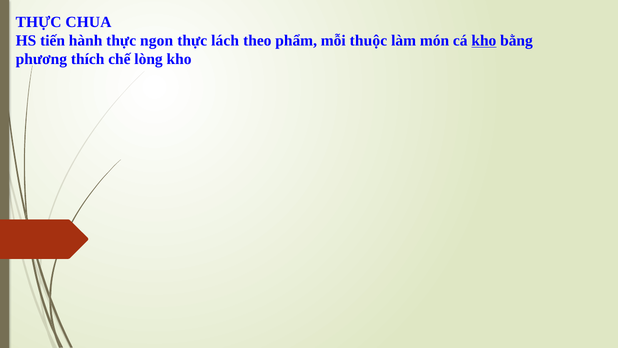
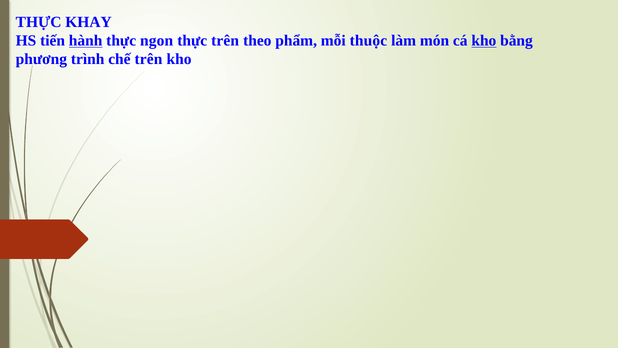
CHUA: CHUA -> KHAY
hành underline: none -> present
thực lách: lách -> trên
thích: thích -> trình
chế lòng: lòng -> trên
